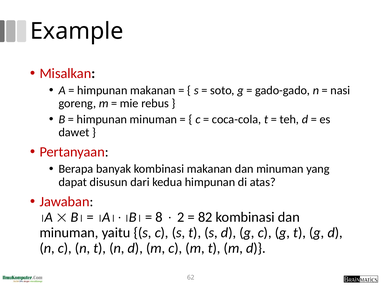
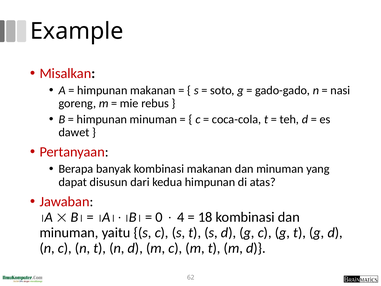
8: 8 -> 0
2: 2 -> 4
82: 82 -> 18
